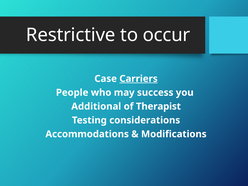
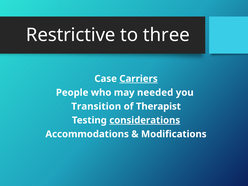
occur: occur -> three
success: success -> needed
Additional: Additional -> Transition
considerations underline: none -> present
